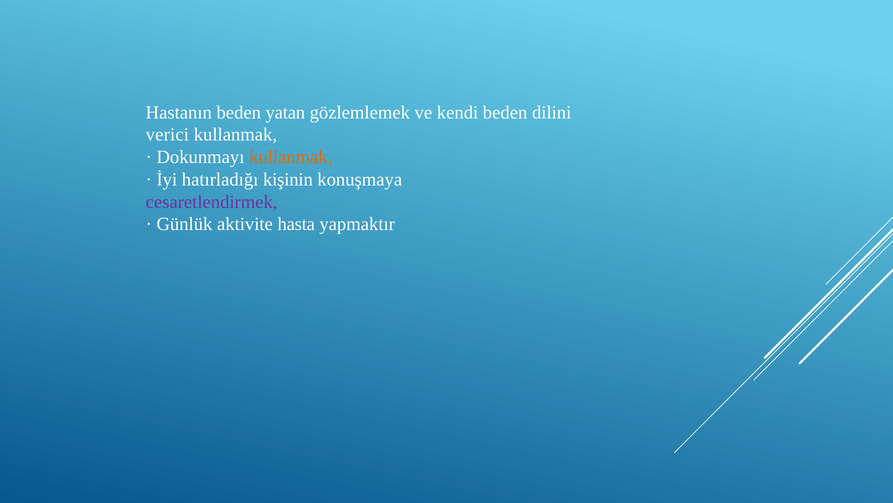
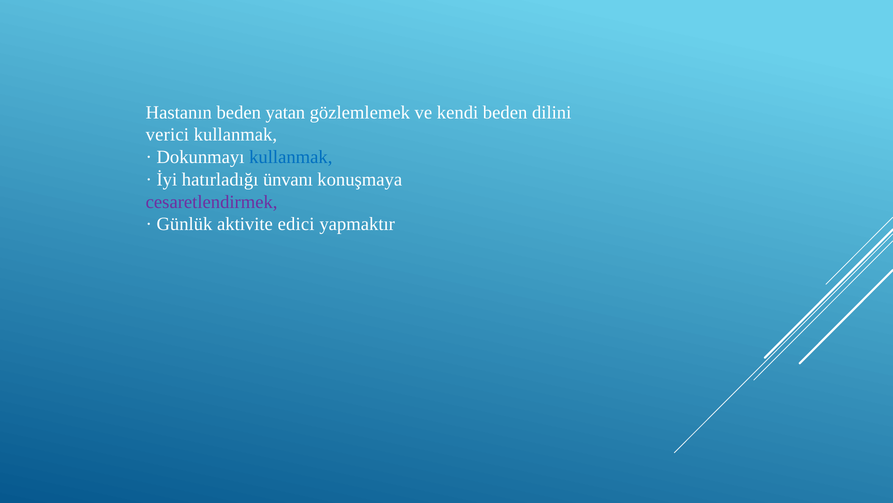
kullanmak at (291, 157) colour: orange -> blue
kişinin: kişinin -> ünvanı
hasta: hasta -> edici
